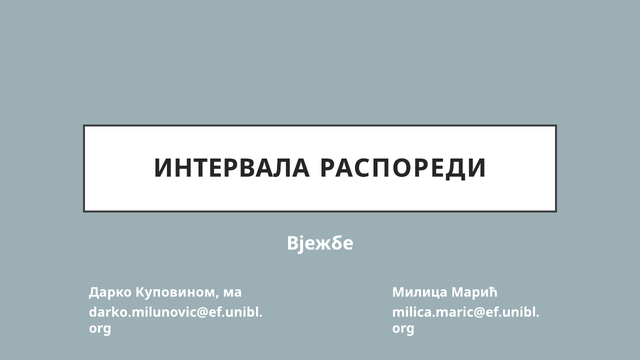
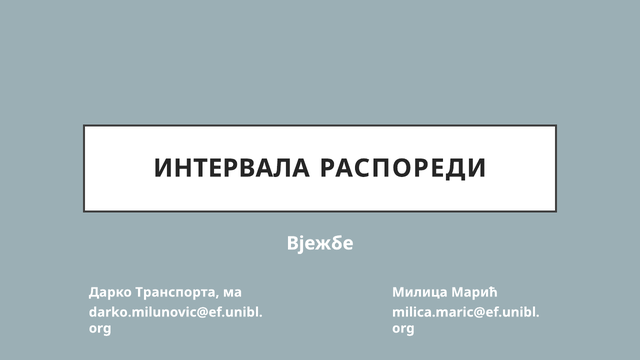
Куповином: Куповином -> Транспорта
